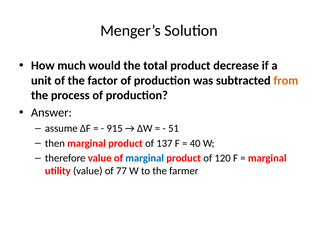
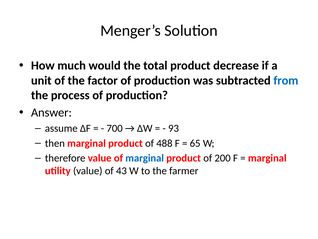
from colour: orange -> blue
915: 915 -> 700
51: 51 -> 93
137: 137 -> 488
40: 40 -> 65
120: 120 -> 200
77: 77 -> 43
